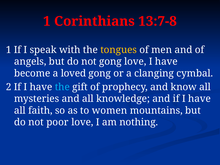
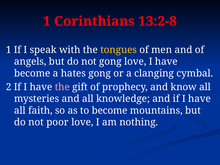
13:7-8: 13:7-8 -> 13:2-8
loved: loved -> hates
the at (62, 87) colour: light blue -> pink
to women: women -> become
